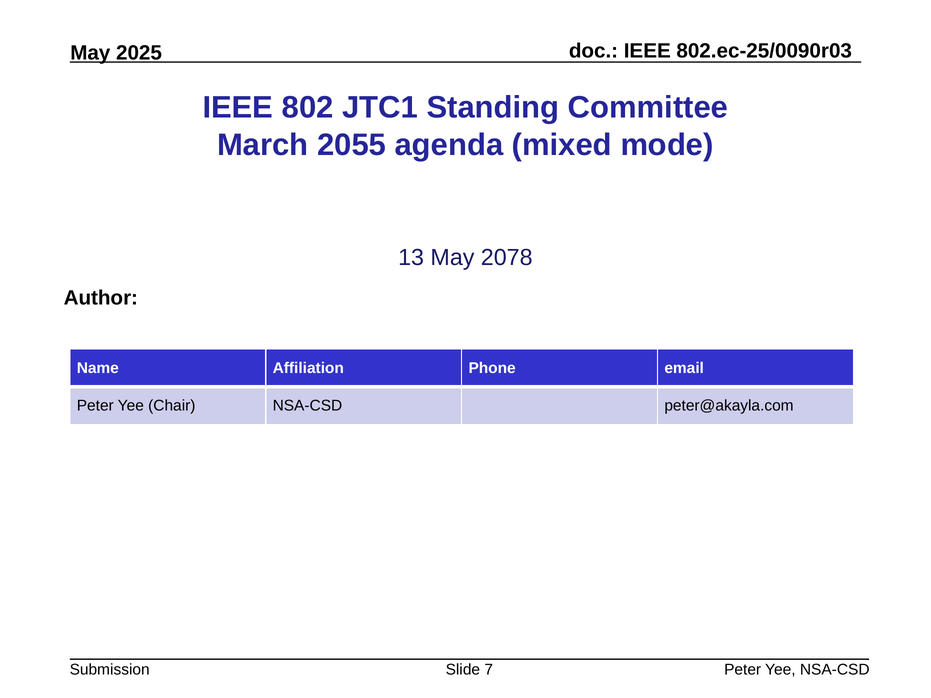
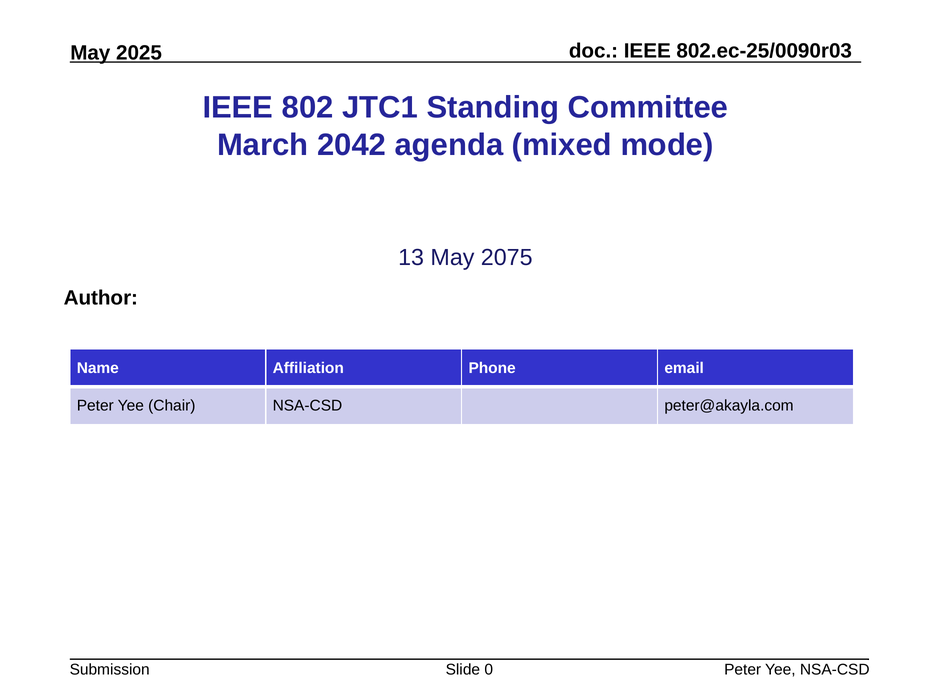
2055: 2055 -> 2042
2078: 2078 -> 2075
7: 7 -> 0
